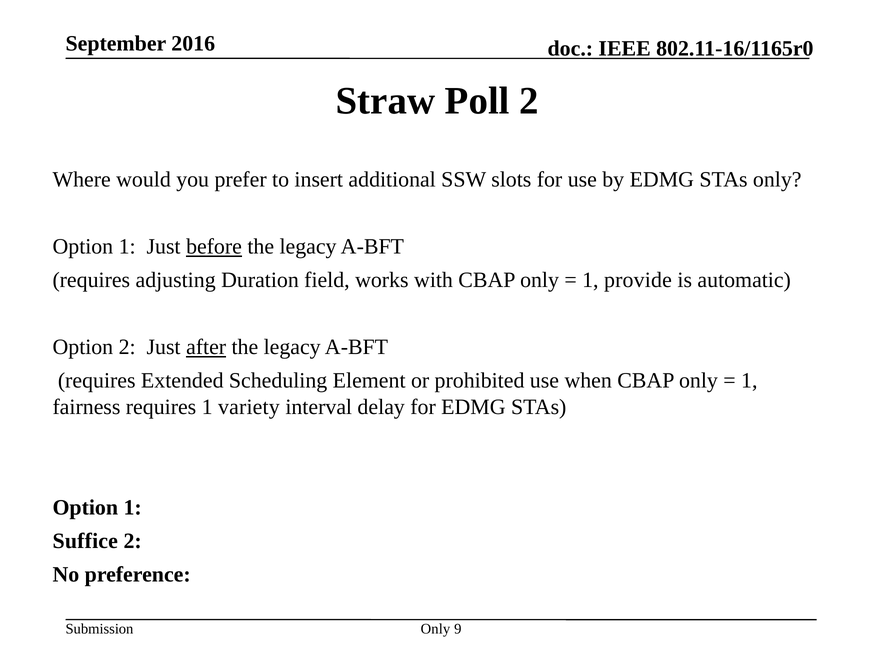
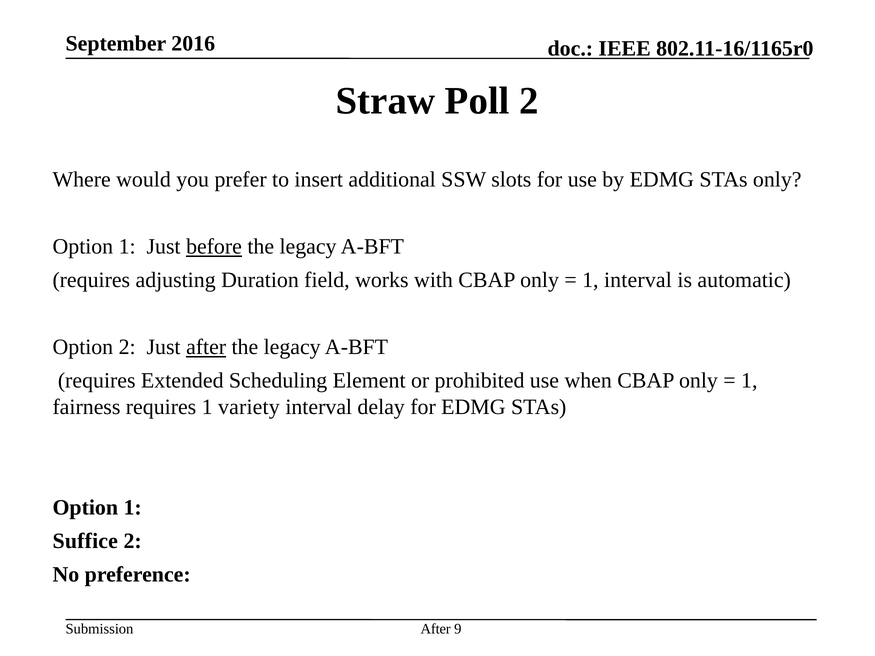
1 provide: provide -> interval
Only at (435, 629): Only -> After
